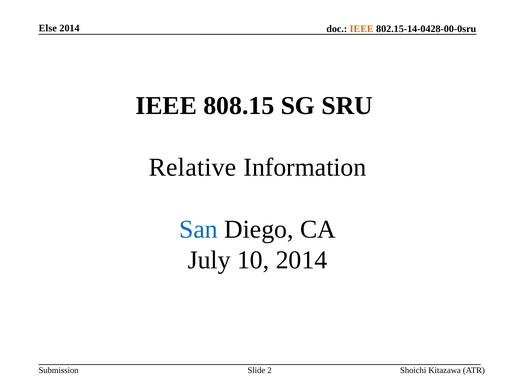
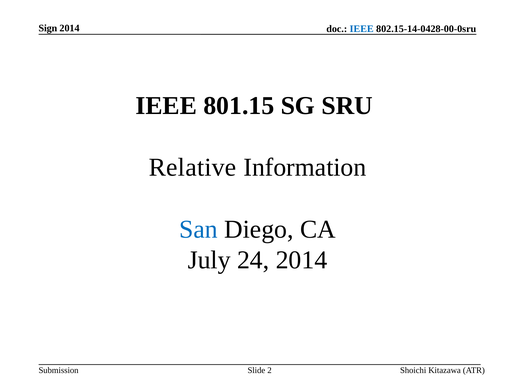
Else: Else -> Sign
IEEE at (362, 29) colour: orange -> blue
808.15: 808.15 -> 801.15
10: 10 -> 24
